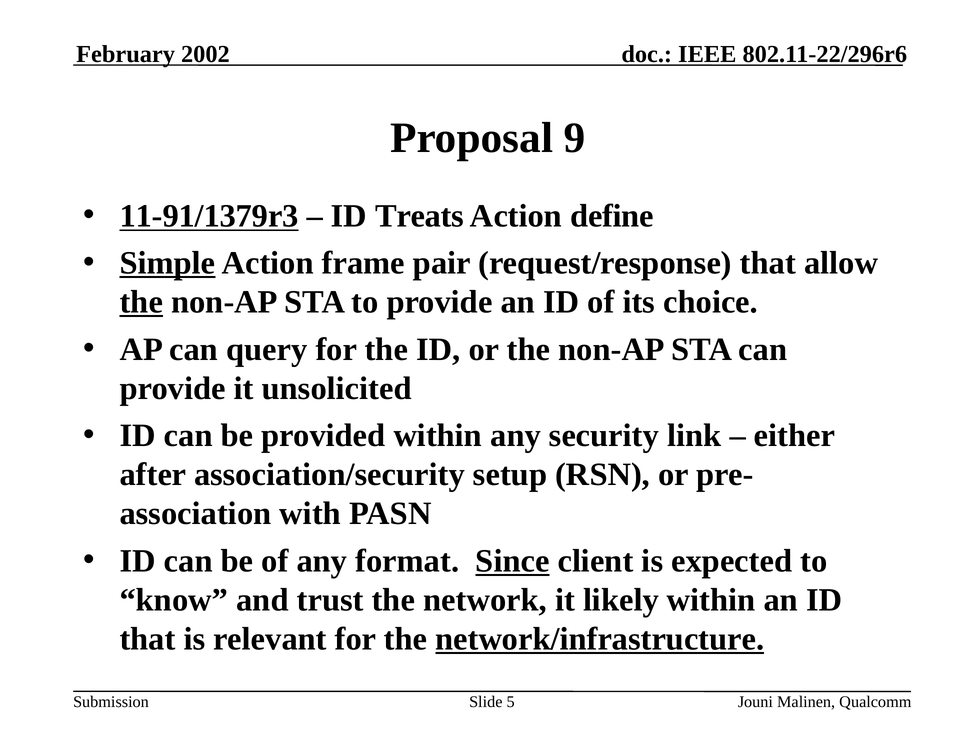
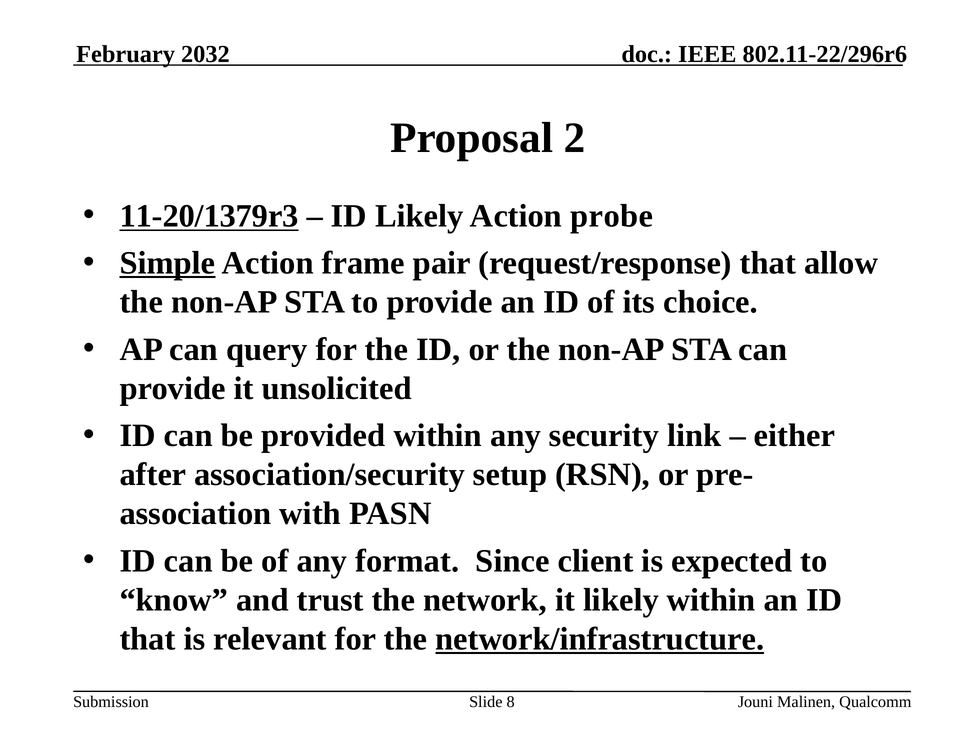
2002: 2002 -> 2032
9: 9 -> 2
11-91/1379r3: 11-91/1379r3 -> 11-20/1379r3
ID Treats: Treats -> Likely
define: define -> probe
the at (141, 302) underline: present -> none
Since underline: present -> none
5: 5 -> 8
